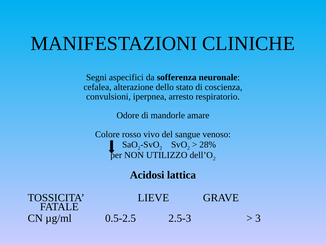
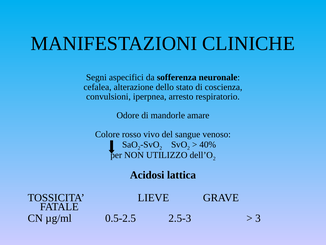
28%: 28% -> 40%
